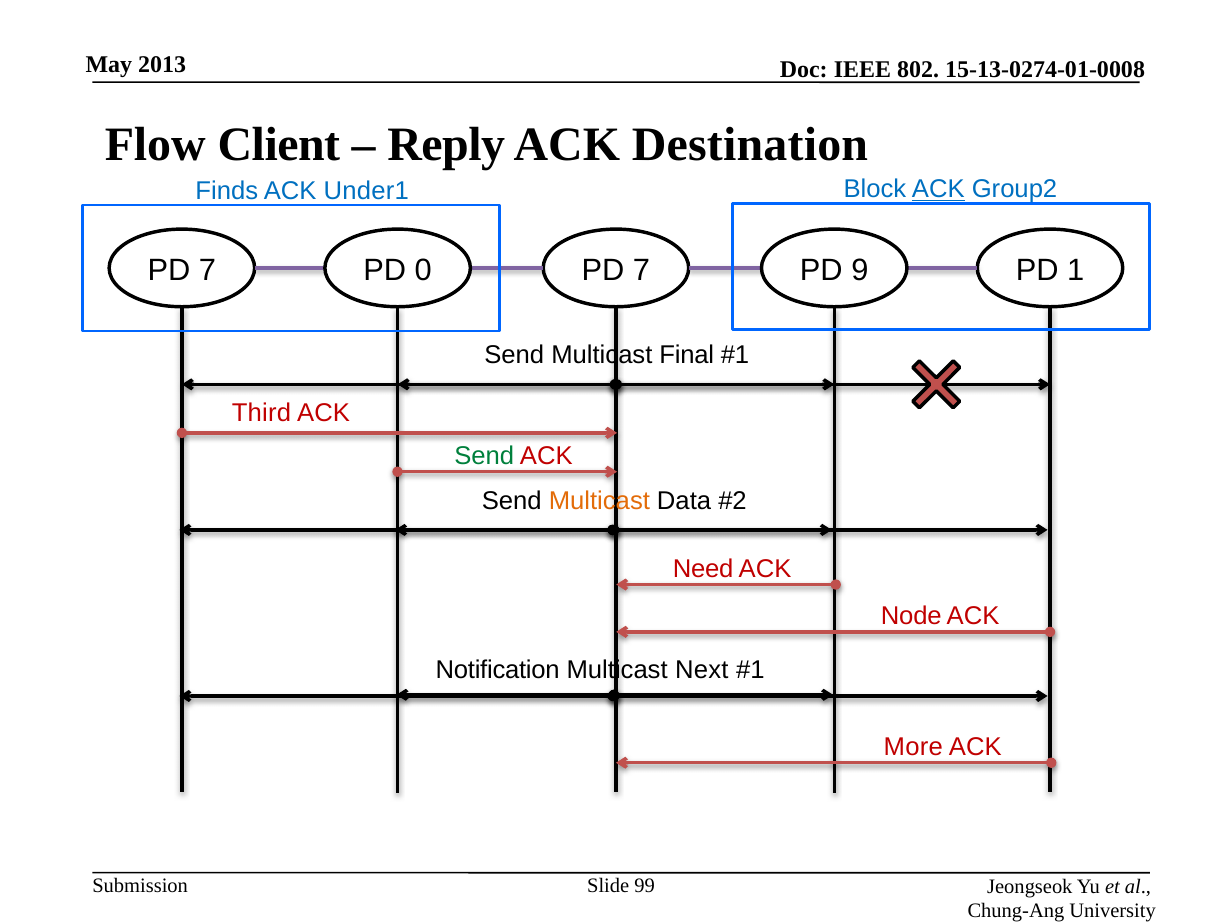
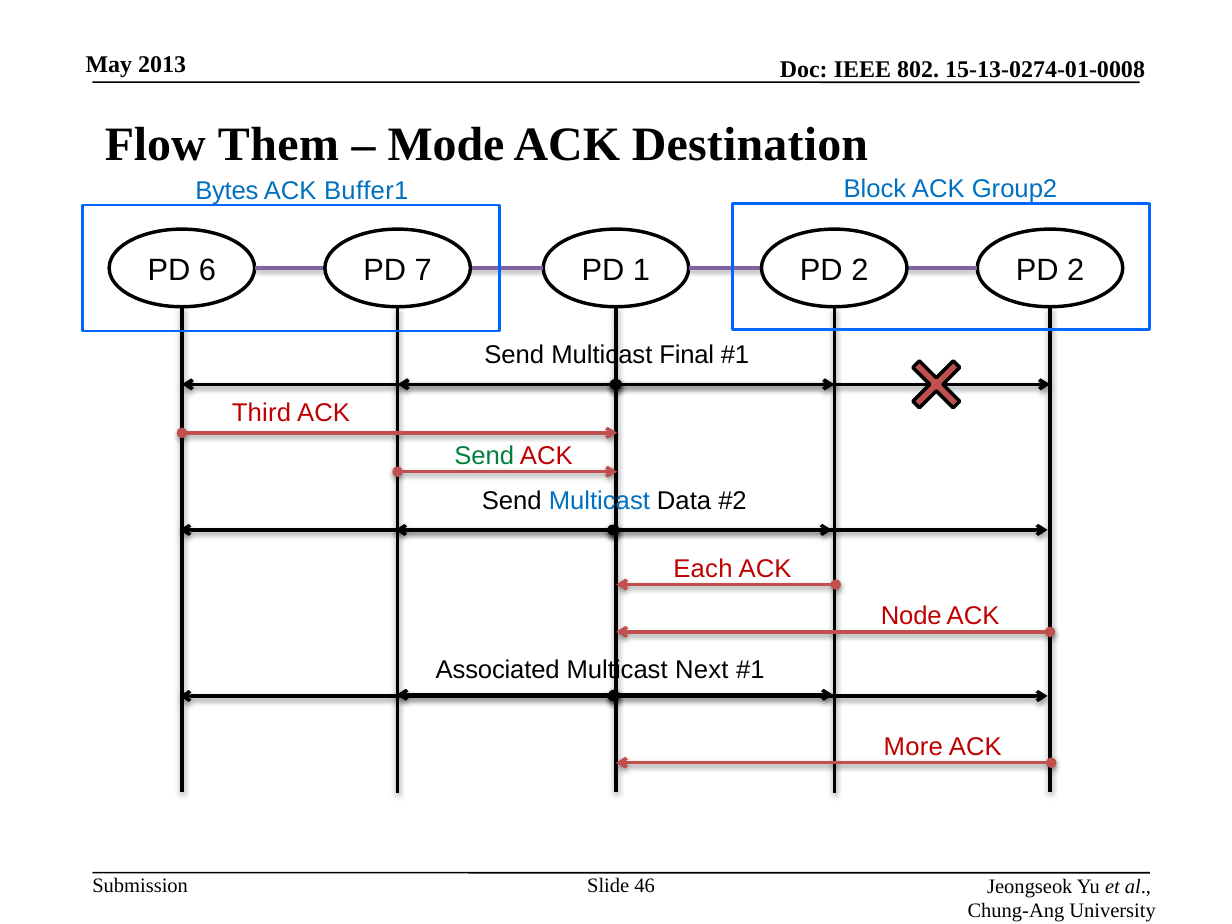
Client: Client -> Them
Reply: Reply -> Mode
Finds: Finds -> Bytes
Under1: Under1 -> Buffer1
ACK at (938, 189) underline: present -> none
7 at (207, 270): 7 -> 6
0: 0 -> 7
7 at (642, 270): 7 -> 1
9 at (860, 270): 9 -> 2
1 at (1076, 270): 1 -> 2
Multicast at (599, 501) colour: orange -> blue
Need: Need -> Each
Notification: Notification -> Associated
99: 99 -> 46
